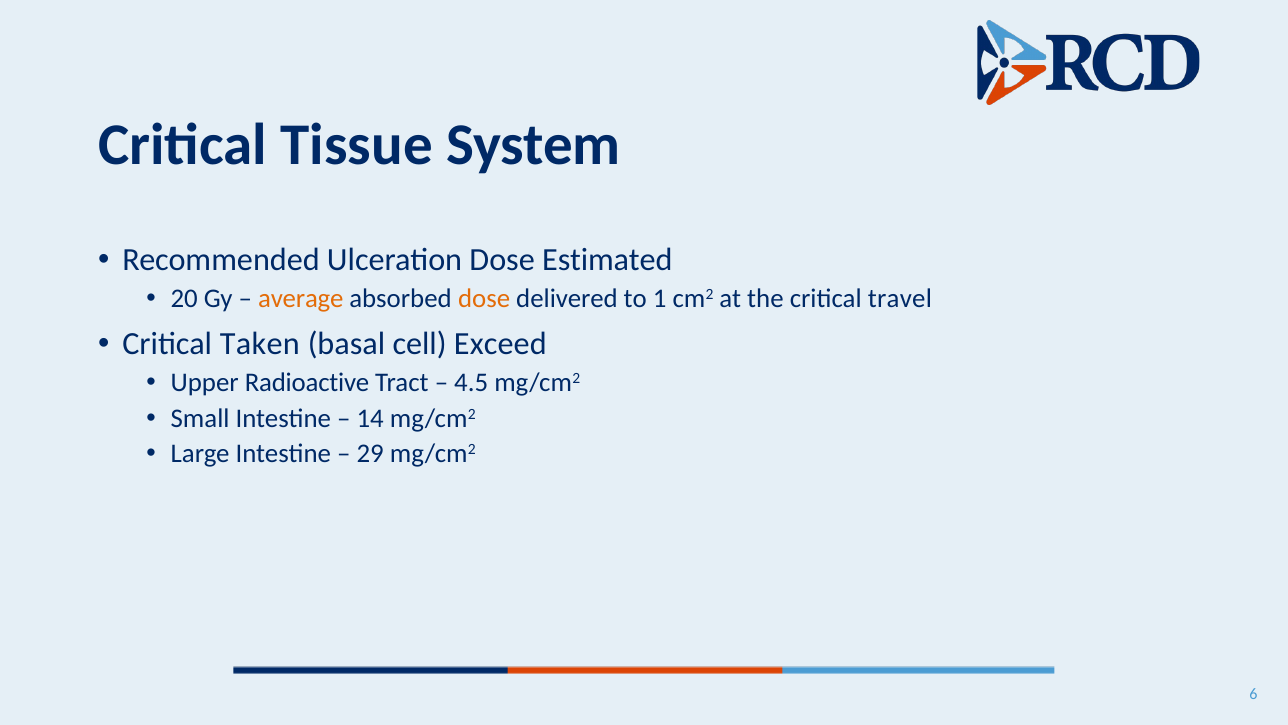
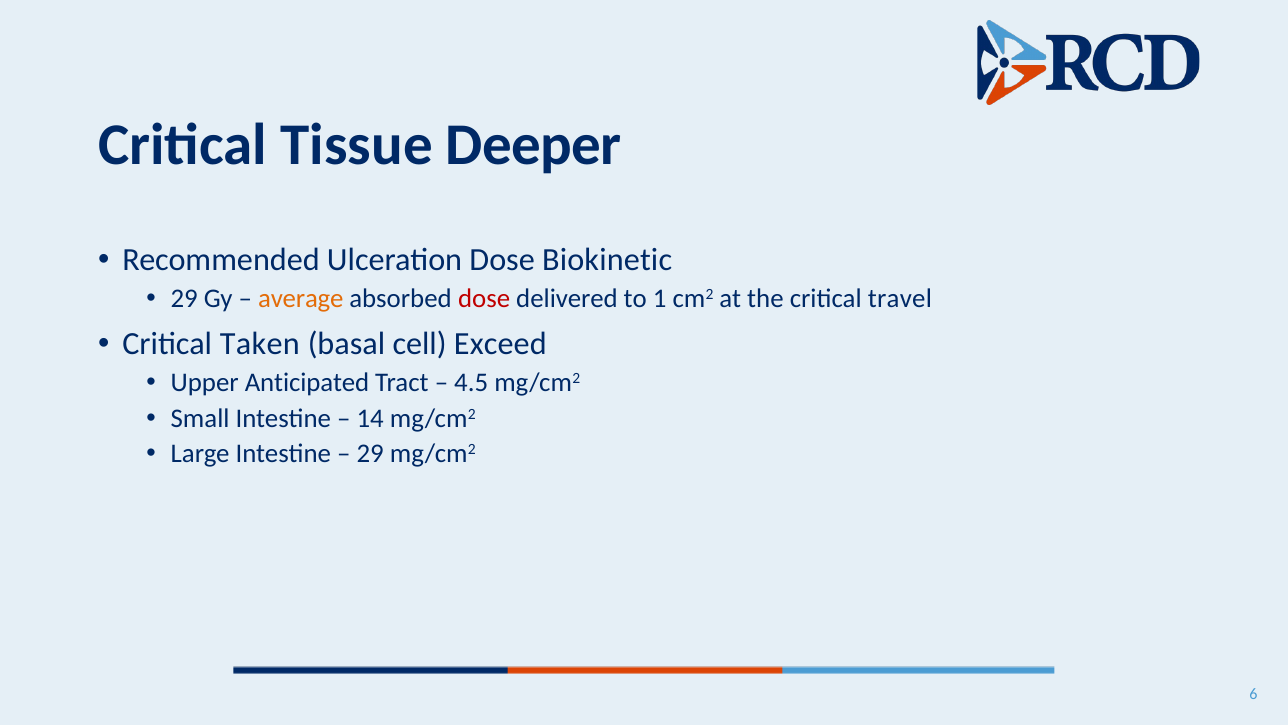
System: System -> Deeper
Estimated: Estimated -> Biokinetic
20 at (184, 298): 20 -> 29
dose at (484, 298) colour: orange -> red
Radioactive: Radioactive -> Anticipated
